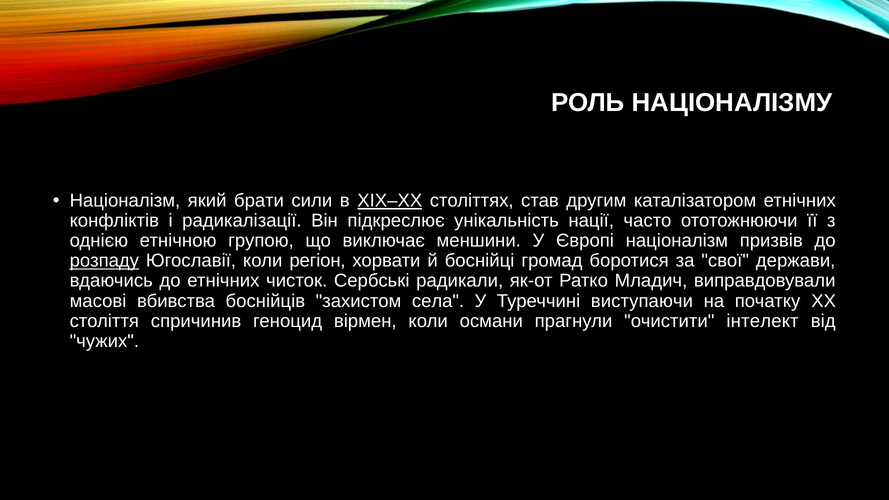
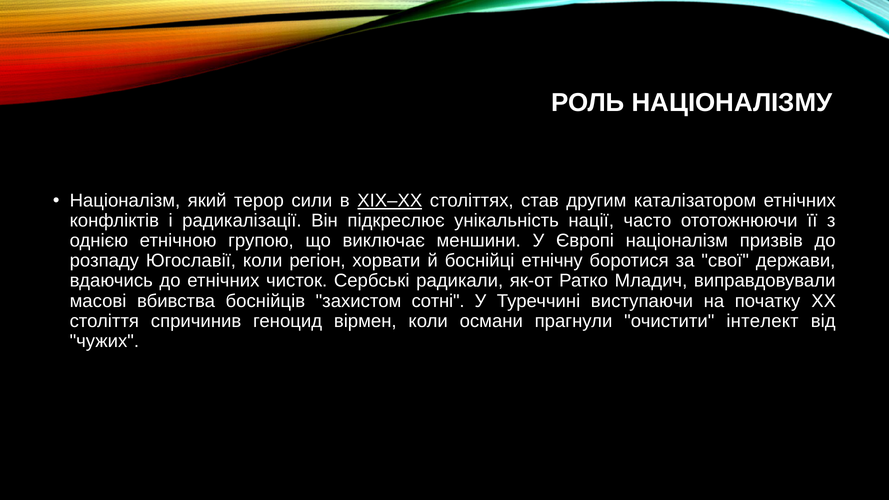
брати: брати -> терор
розпаду underline: present -> none
громад: громад -> етнічну
села: села -> сотні
